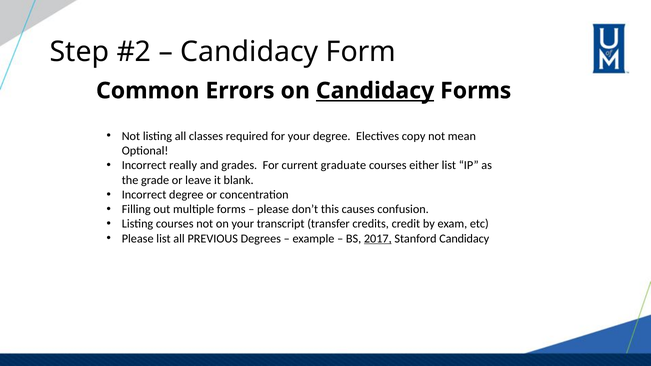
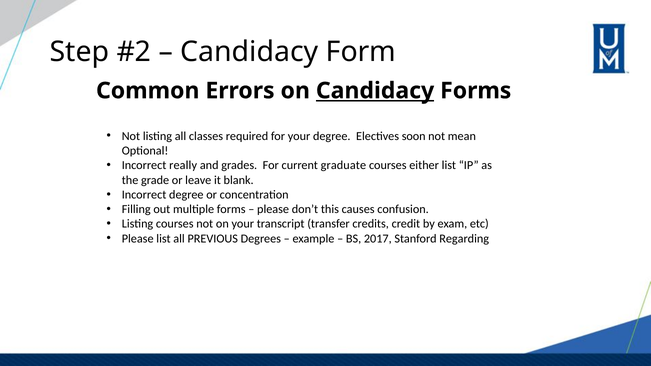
copy: copy -> soon
2017 underline: present -> none
Stanford Candidacy: Candidacy -> Regarding
